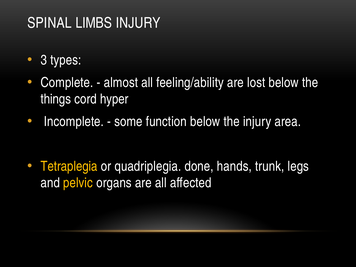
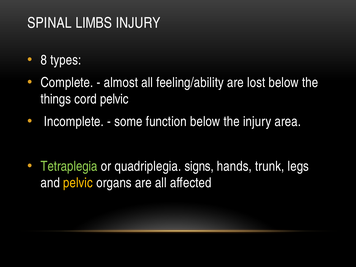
3: 3 -> 8
cord hyper: hyper -> pelvic
Tetraplegia colour: yellow -> light green
done: done -> signs
